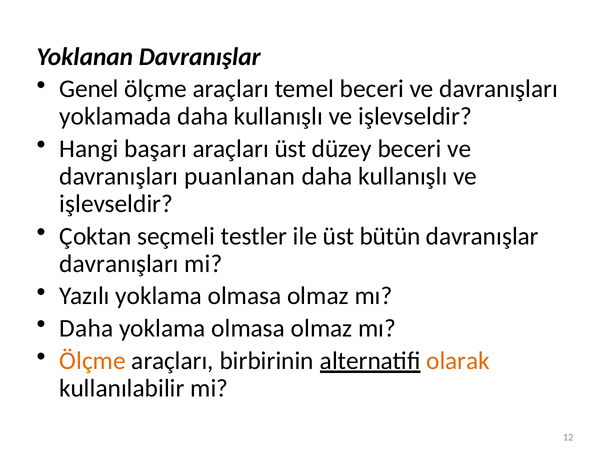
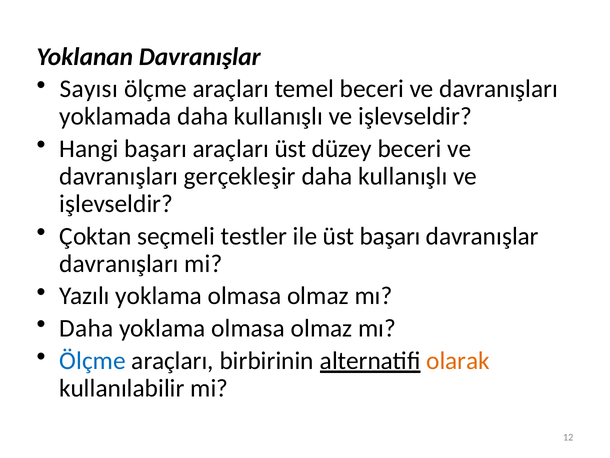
Genel: Genel -> Sayısı
puanlanan: puanlanan -> gerçekleşir
üst bütün: bütün -> başarı
Ölçme at (93, 360) colour: orange -> blue
